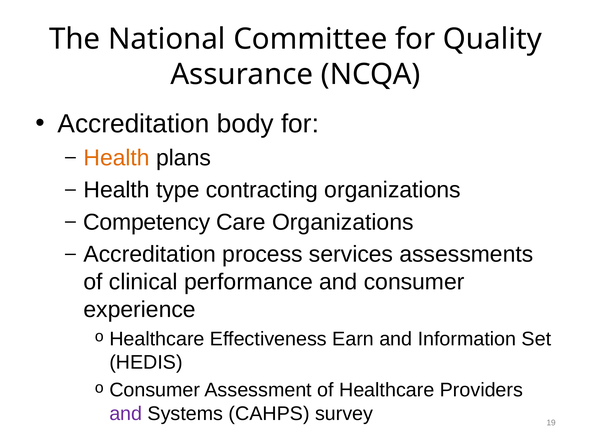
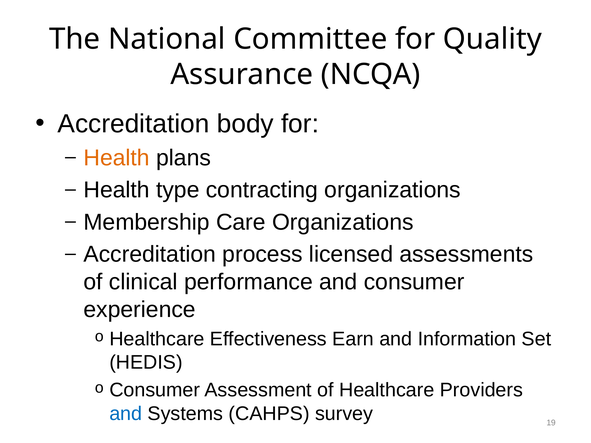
Competency: Competency -> Membership
services: services -> licensed
and at (126, 414) colour: purple -> blue
